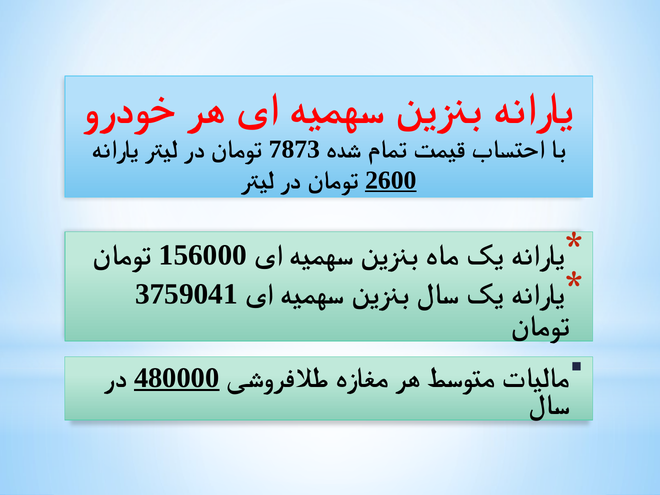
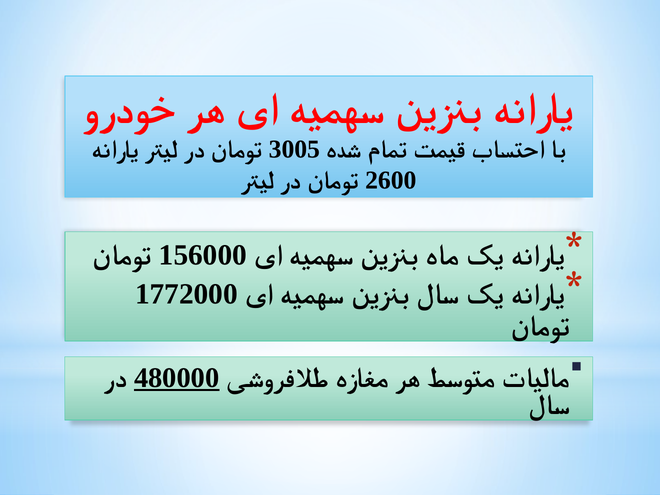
7873: 7873 -> 3005
2600 underline: present -> none
3759041: 3759041 -> 1772000
